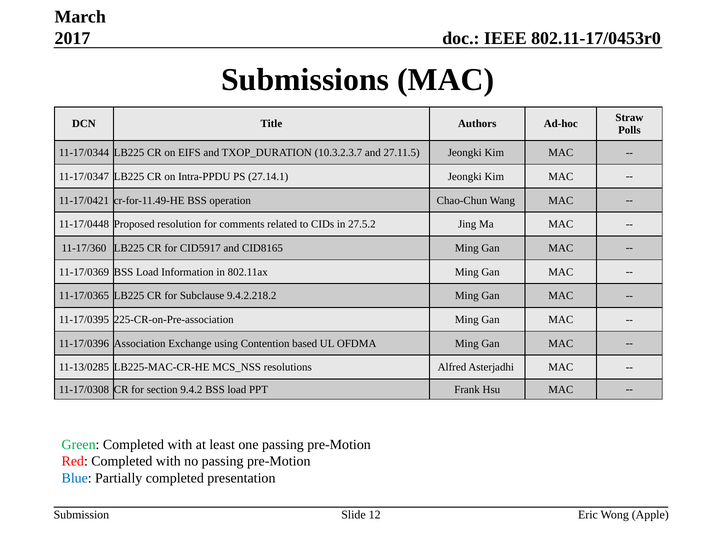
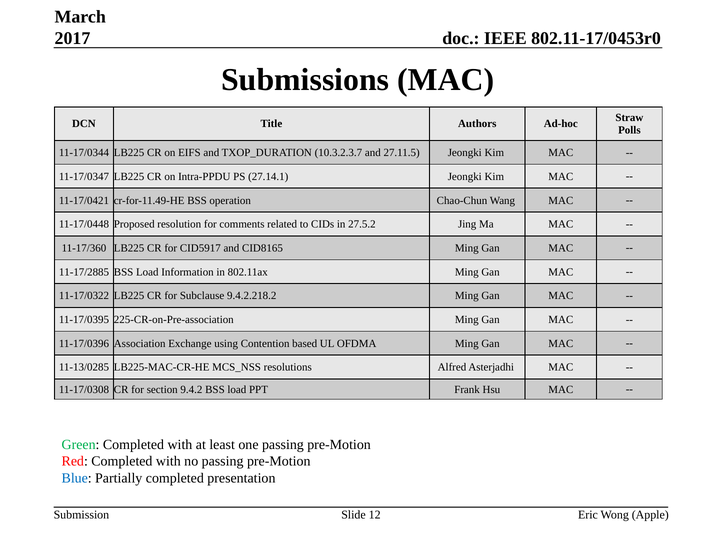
11-17/0369: 11-17/0369 -> 11-17/2885
11-17/0365: 11-17/0365 -> 11-17/0322
